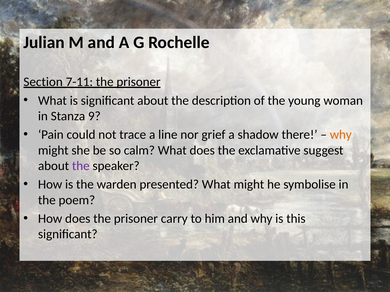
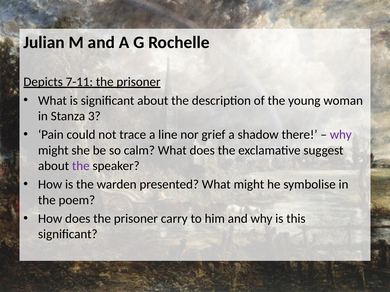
Section: Section -> Depicts
9: 9 -> 3
why at (341, 135) colour: orange -> purple
